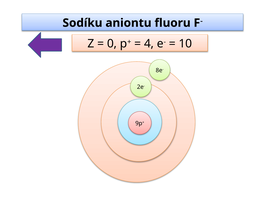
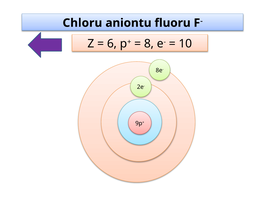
Sodíku: Sodíku -> Chloru
0: 0 -> 6
4: 4 -> 8
